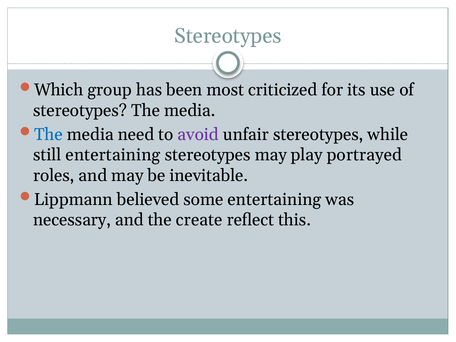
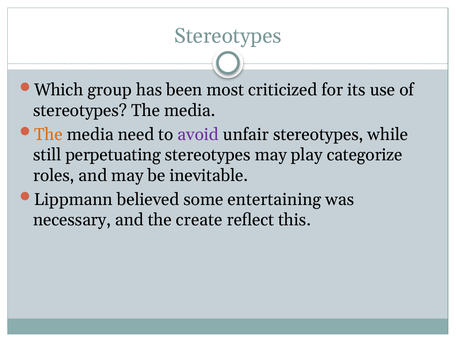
The at (48, 134) colour: blue -> orange
still entertaining: entertaining -> perpetuating
portrayed: portrayed -> categorize
